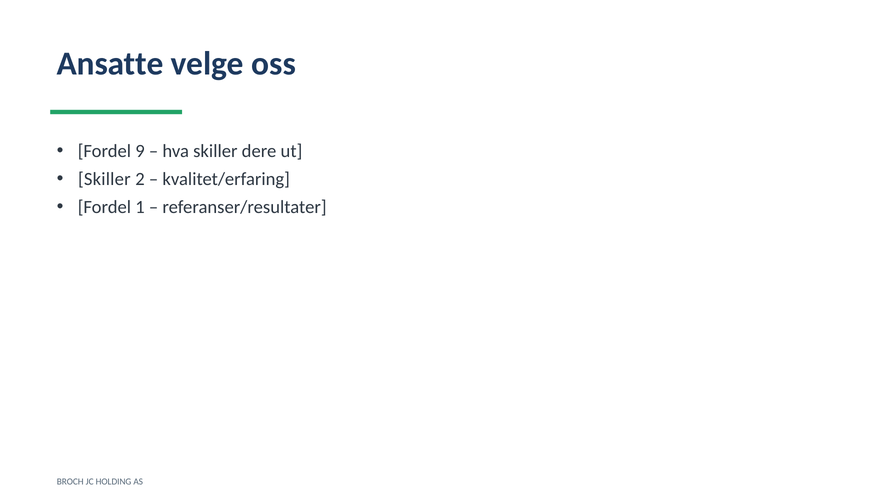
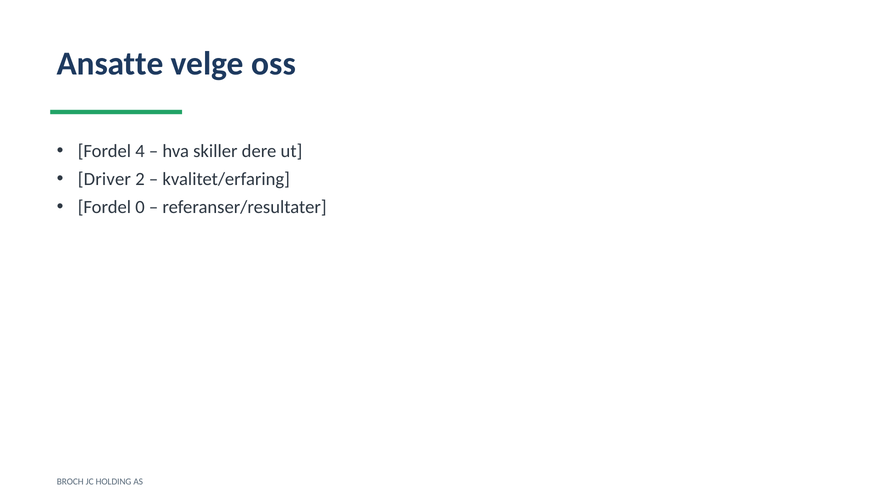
9: 9 -> 4
Skiller at (104, 179): Skiller -> Driver
1: 1 -> 0
